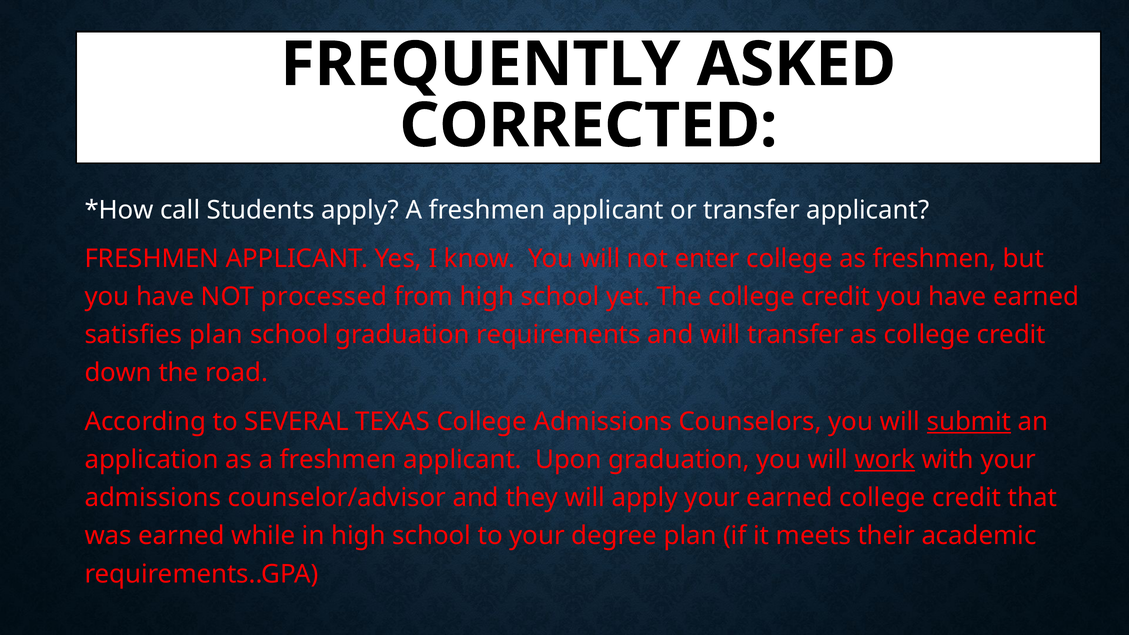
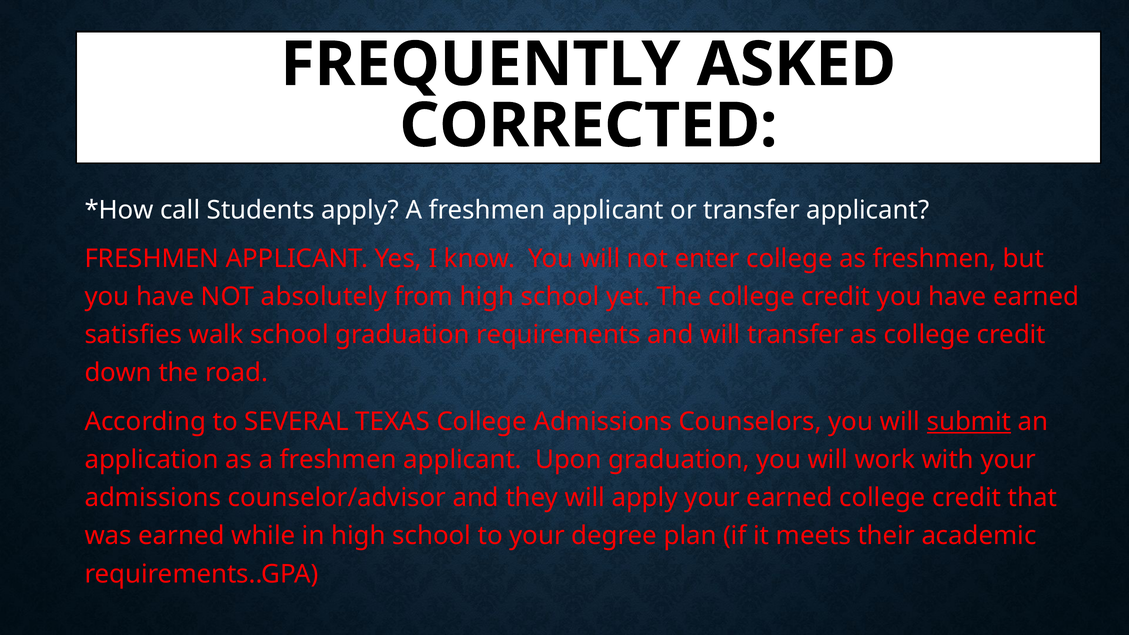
processed: processed -> absolutely
satisfies plan: plan -> walk
work underline: present -> none
